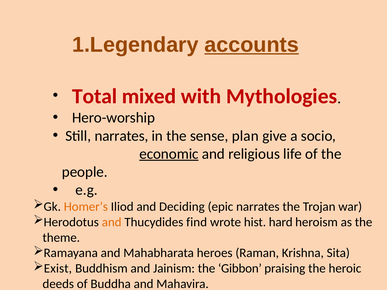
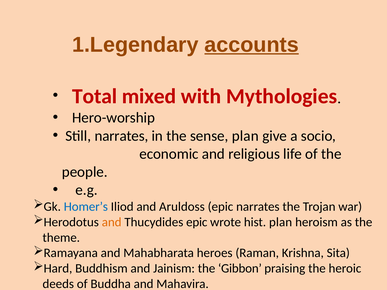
economic underline: present -> none
Homer’s colour: orange -> blue
Deciding: Deciding -> Aruldoss
Thucydides find: find -> epic
hist hard: hard -> plan
Exist: Exist -> Hard
